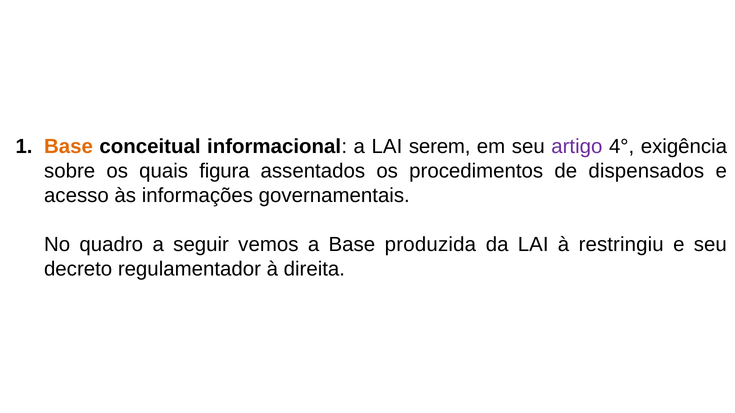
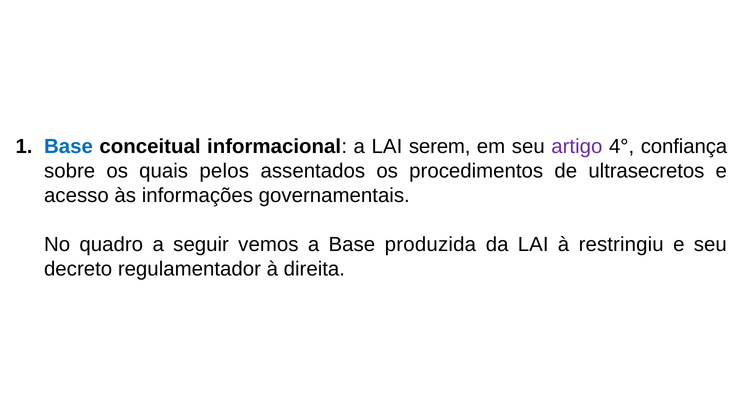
Base at (69, 147) colour: orange -> blue
exigência: exigência -> confiança
figura: figura -> pelos
dispensados: dispensados -> ultrasecretos
